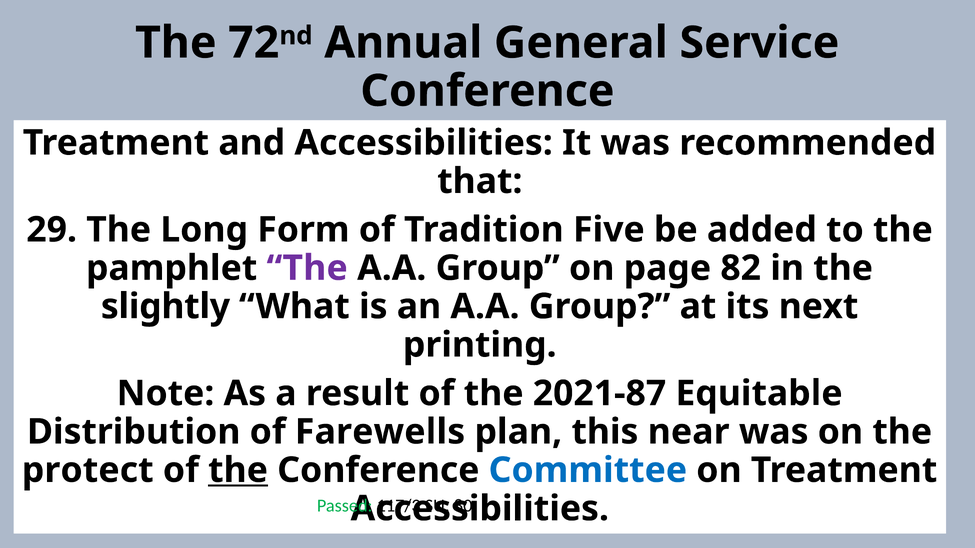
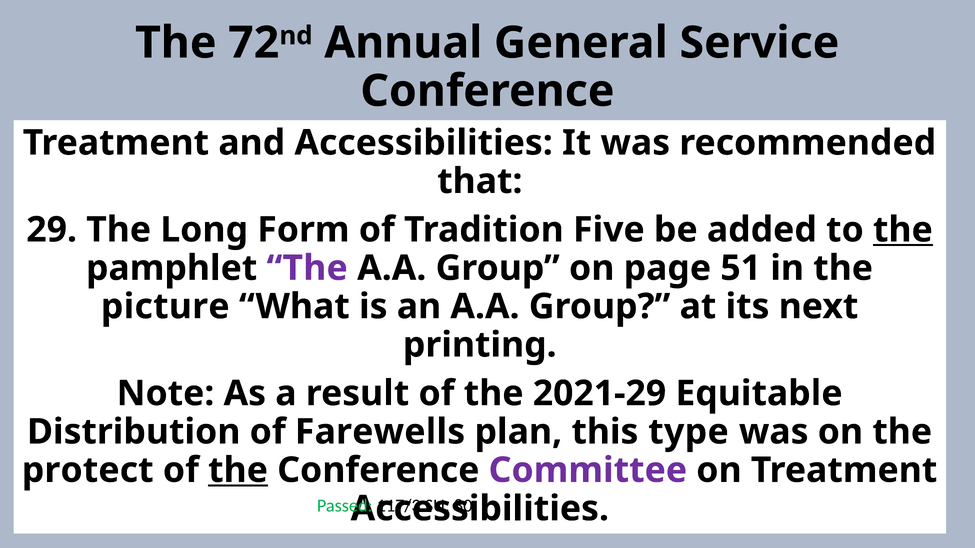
the at (903, 230) underline: none -> present
82: 82 -> 51
slightly: slightly -> picture
2021-87: 2021-87 -> 2021-29
near: near -> type
Committee colour: blue -> purple
